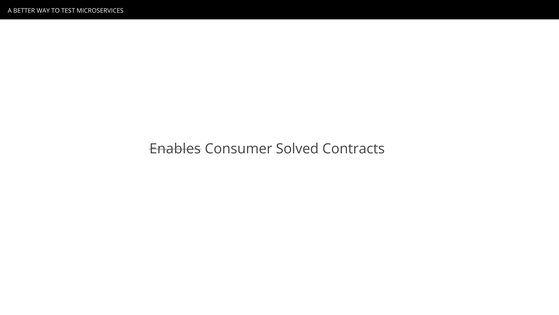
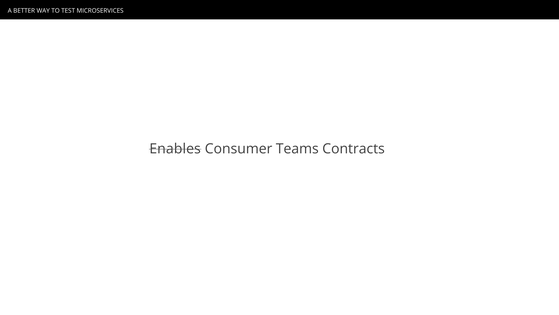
Solved: Solved -> Teams
